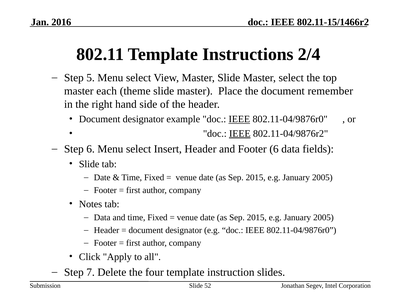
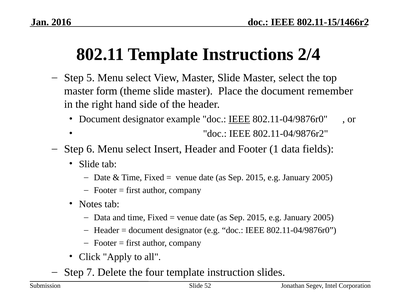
each: each -> form
IEEE at (240, 133) underline: present -> none
Footer 6: 6 -> 1
